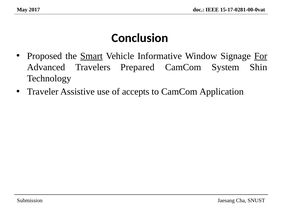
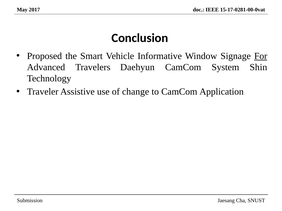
Smart underline: present -> none
Prepared: Prepared -> Daehyun
accepts: accepts -> change
